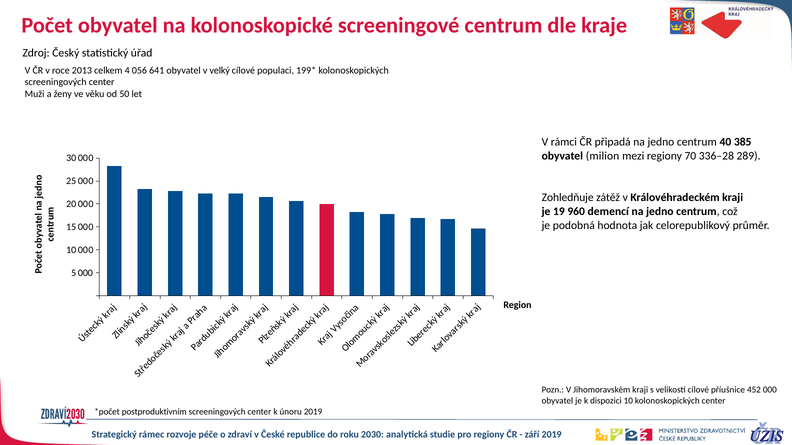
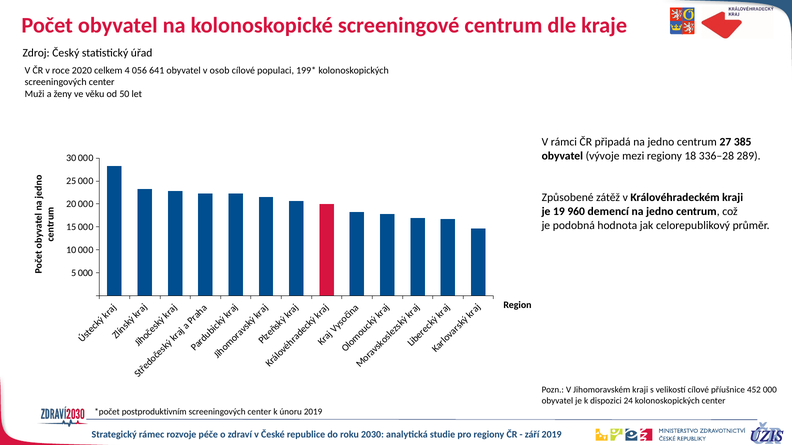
2013: 2013 -> 2020
velký: velký -> osob
40: 40 -> 27
milion: milion -> vývoje
70: 70 -> 18
Zohledňuje: Zohledňuje -> Způsobené
dispozici 10: 10 -> 24
